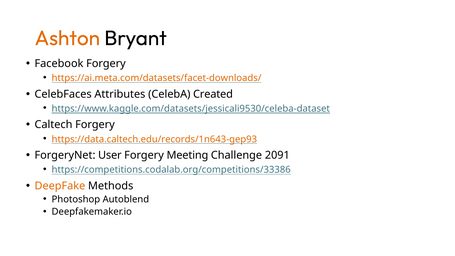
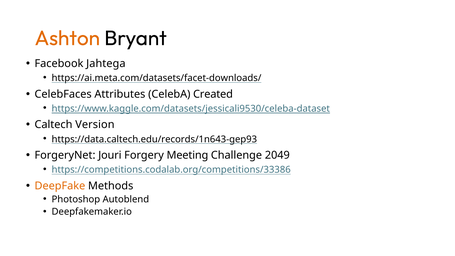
Facebook Forgery: Forgery -> Jahtega
https://ai.meta.com/datasets/facet-downloads/ colour: orange -> black
Caltech Forgery: Forgery -> Version
https://data.caltech.edu/records/1n643-gep93 colour: orange -> black
User: User -> Jouri
2091: 2091 -> 2049
